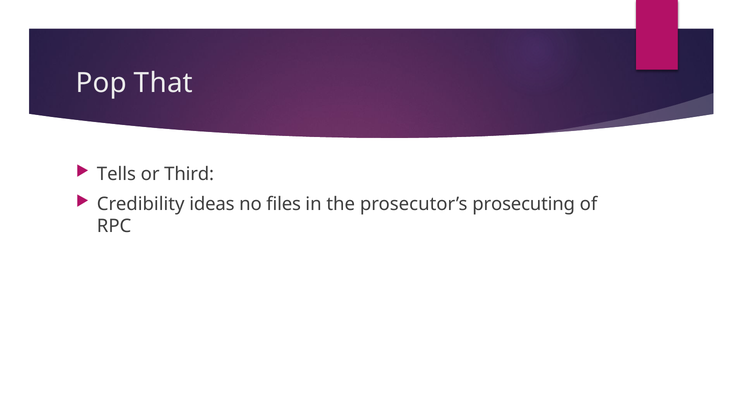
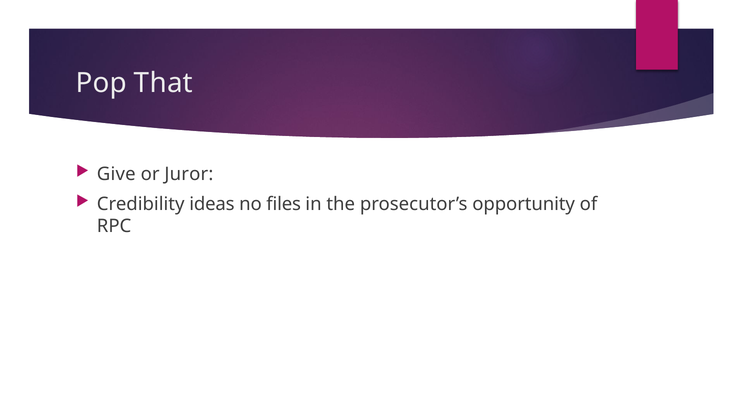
Tells: Tells -> Give
Third: Third -> Juror
prosecuting: prosecuting -> opportunity
